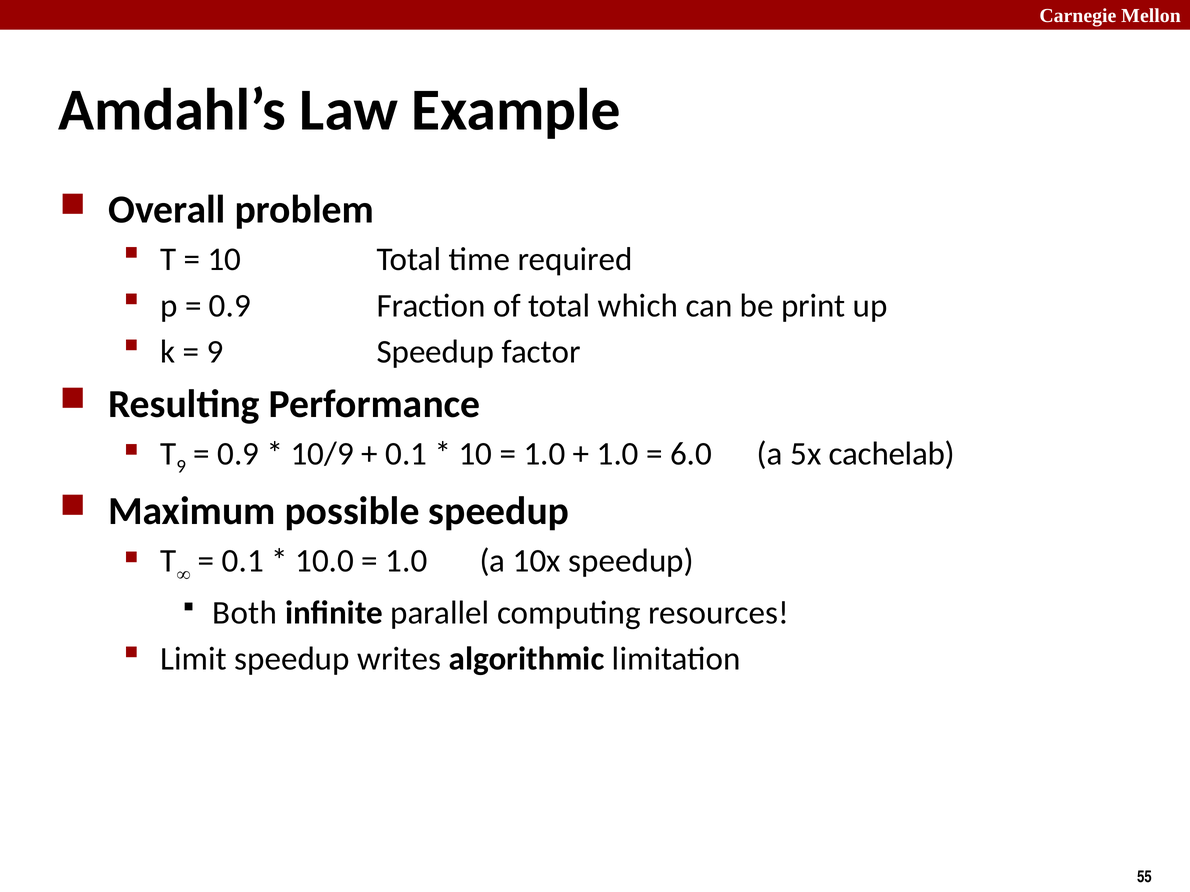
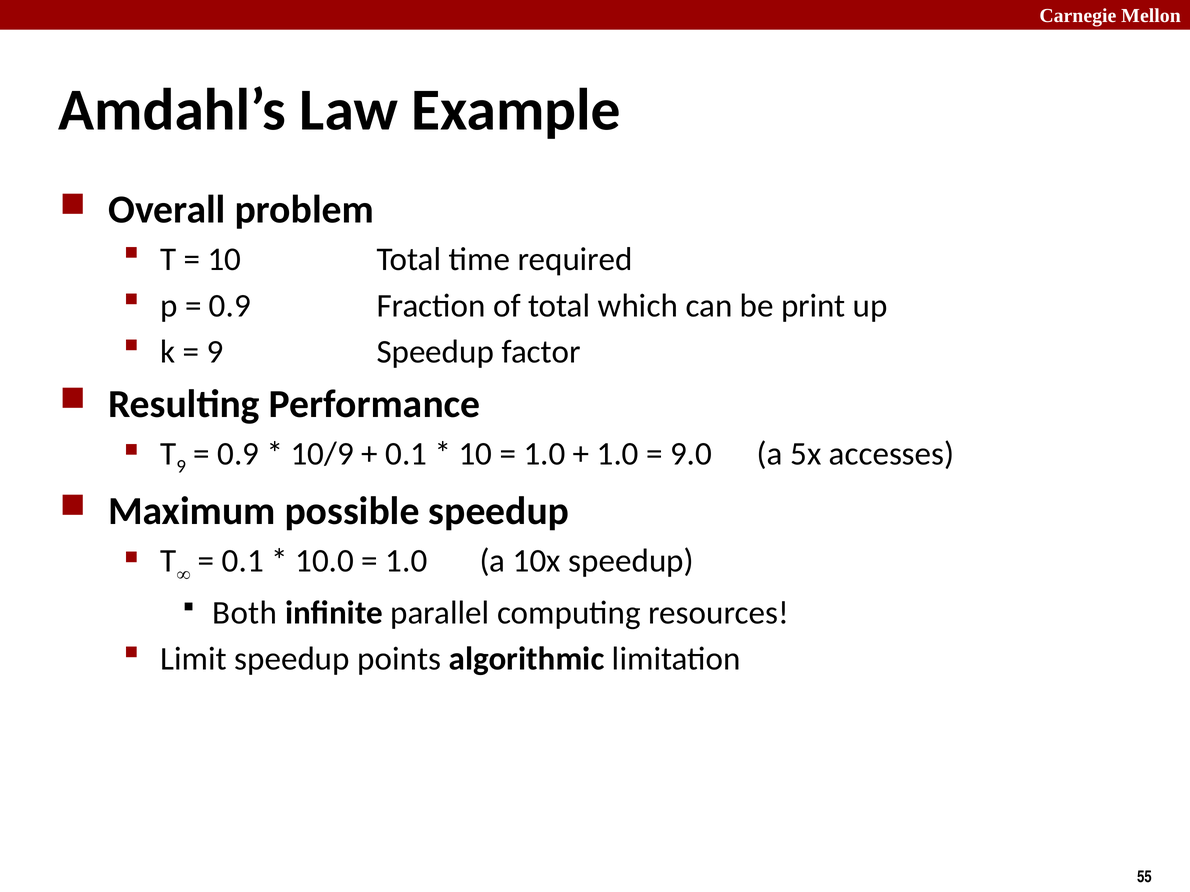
6.0: 6.0 -> 9.0
cachelab: cachelab -> accesses
writes: writes -> points
